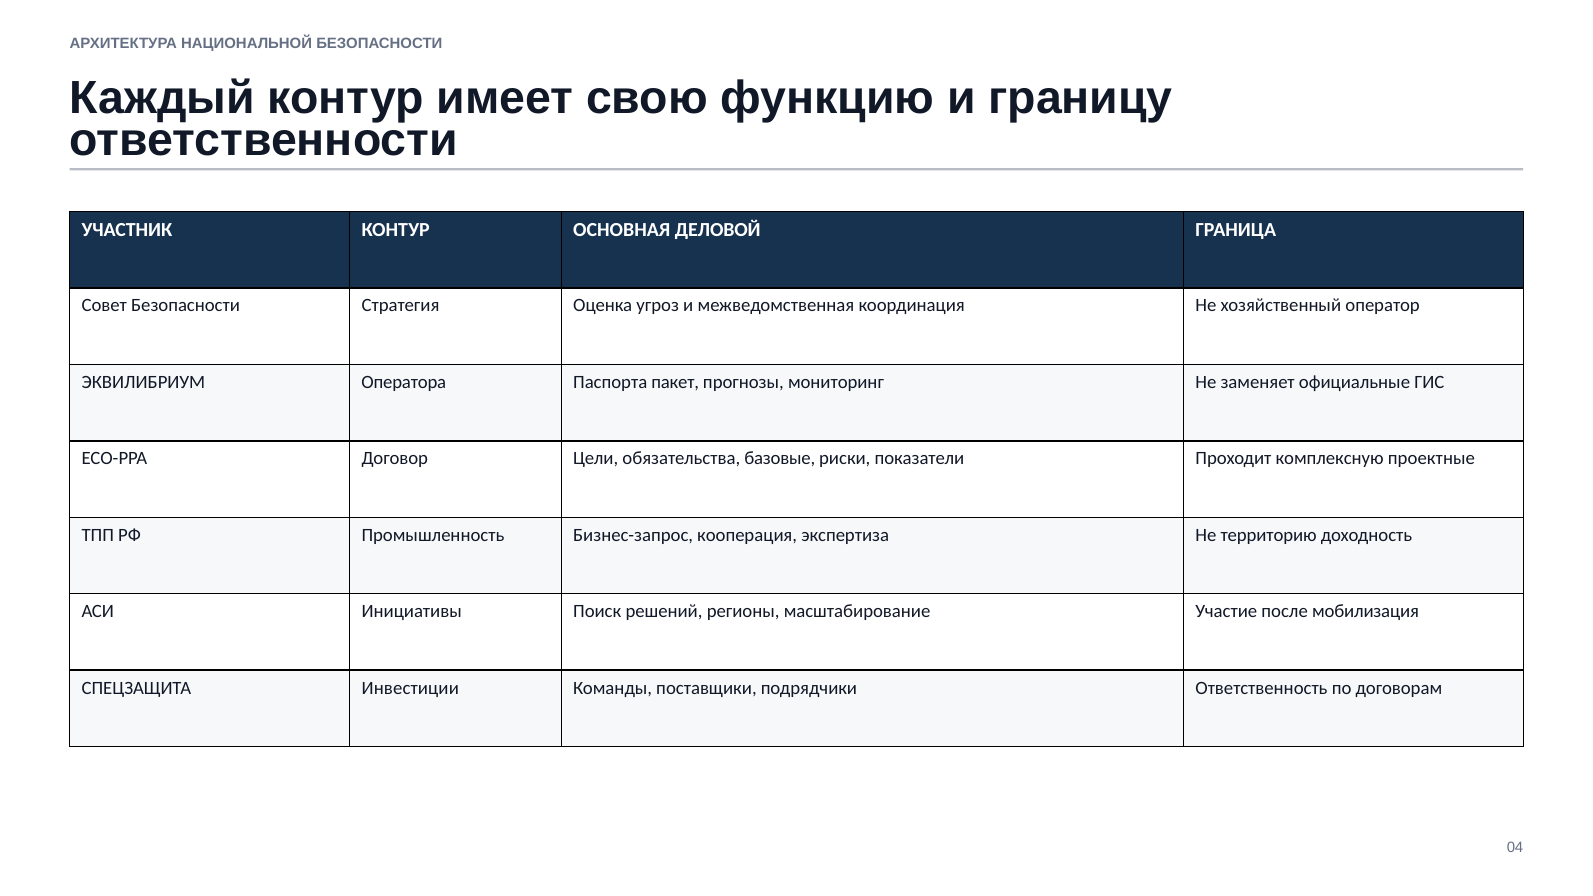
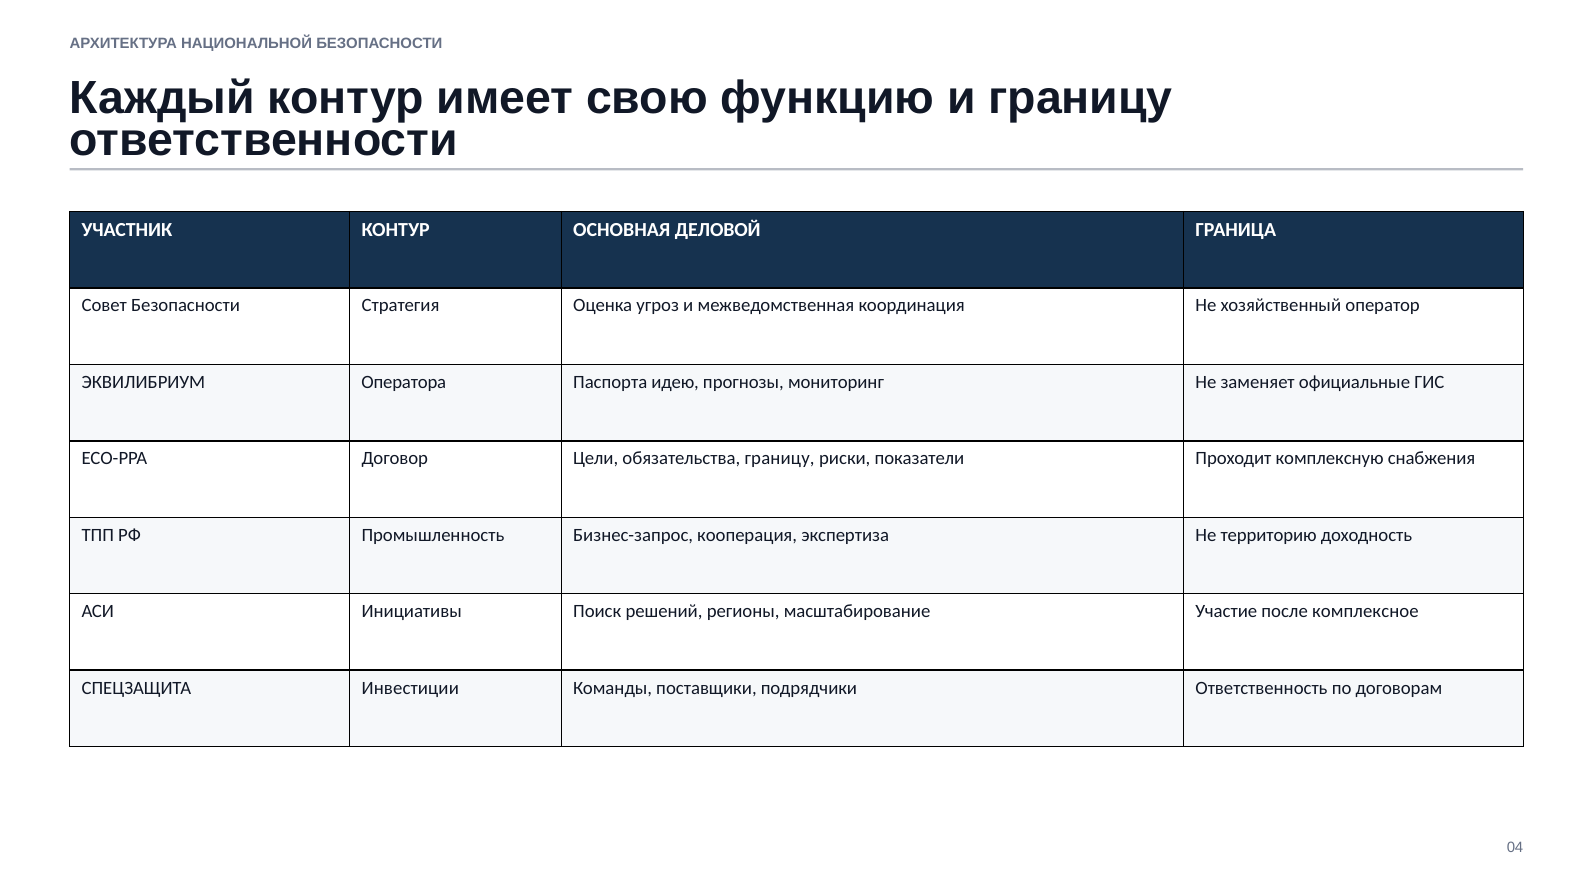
пакет: пакет -> идею
обязательства базовые: базовые -> границу
проектные: проектные -> снабжения
мобилизация: мобилизация -> комплексное
